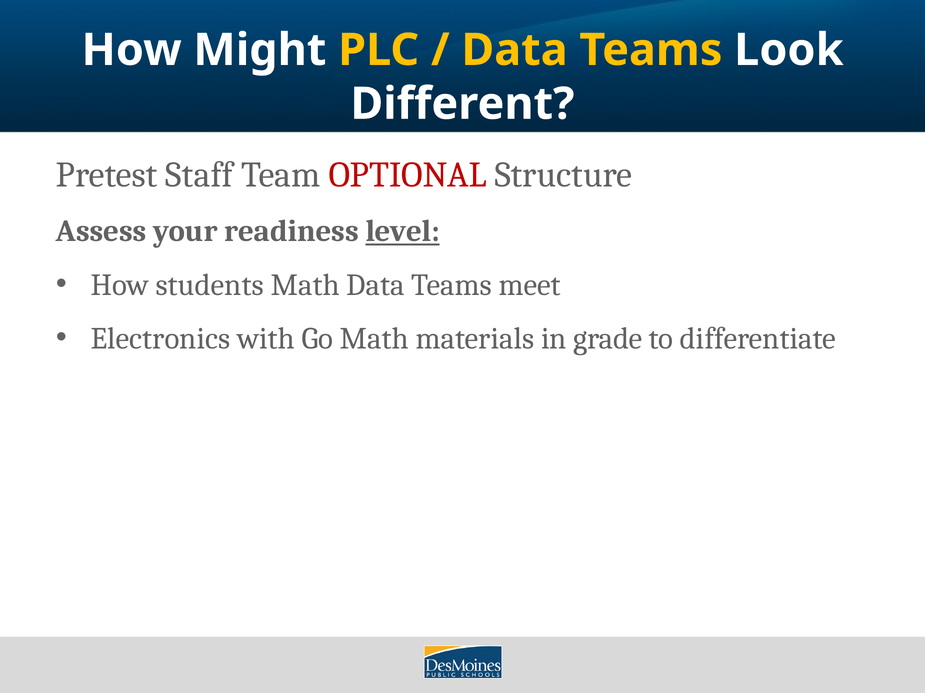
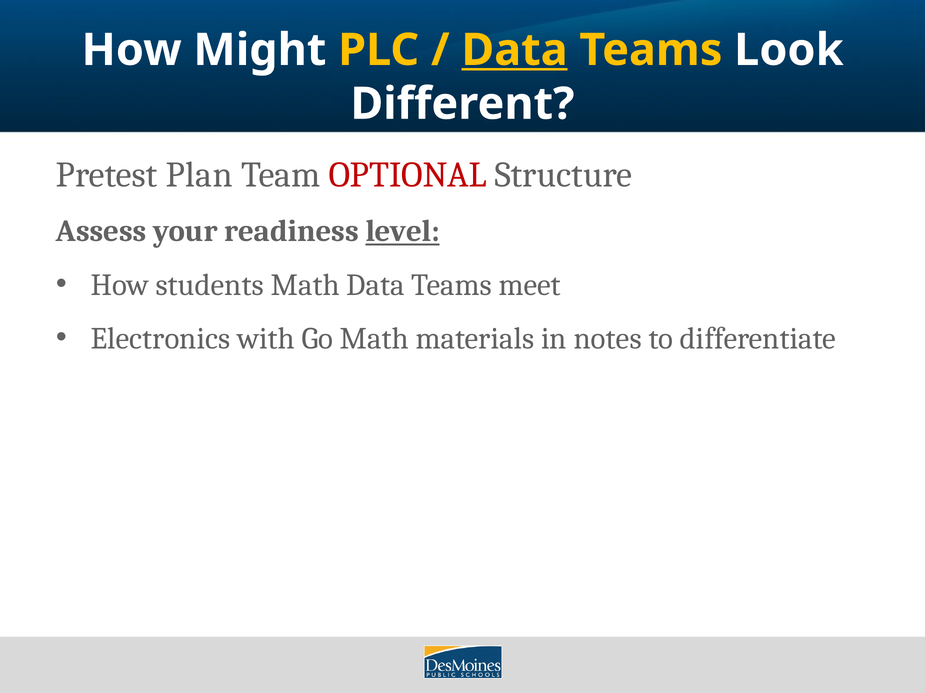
Data at (514, 50) underline: none -> present
Staff: Staff -> Plan
grade: grade -> notes
